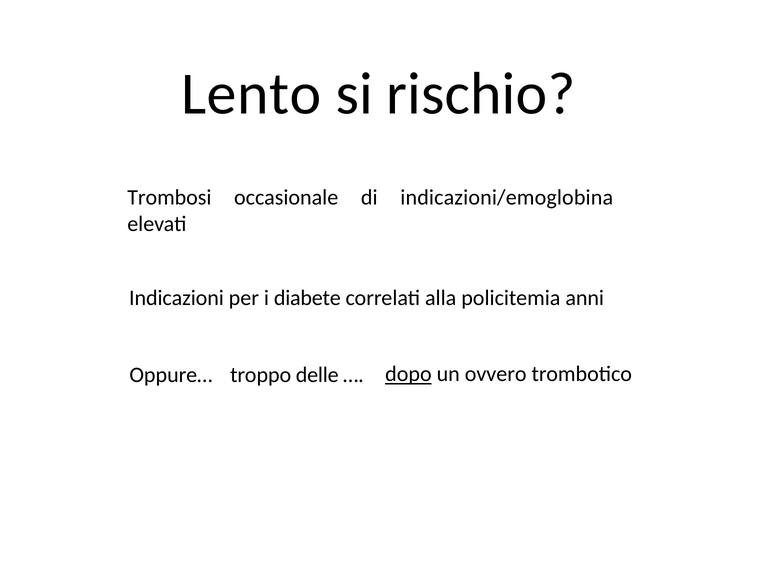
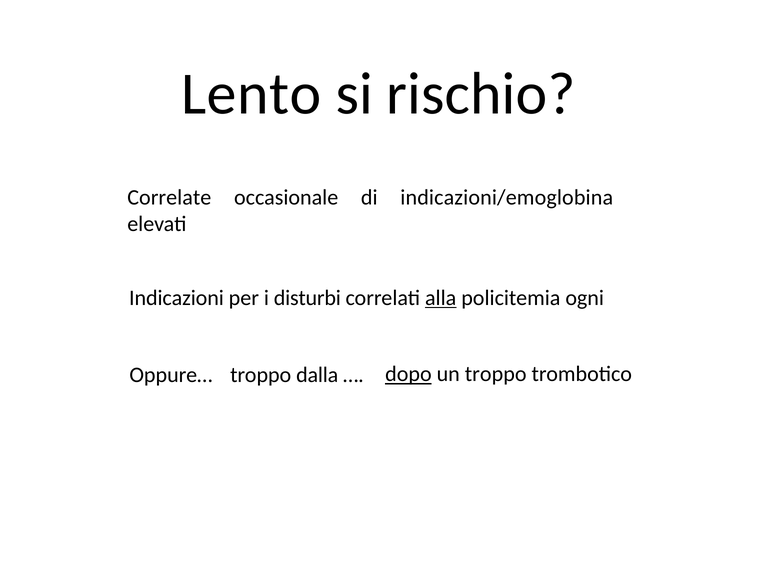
Trombosi: Trombosi -> Correlate
diabete: diabete -> disturbi
alla underline: none -> present
anni: anni -> ogni
delle: delle -> dalla
un ovvero: ovvero -> troppo
